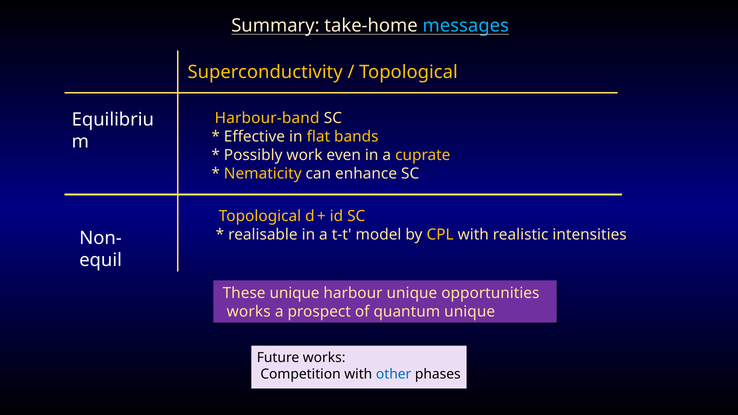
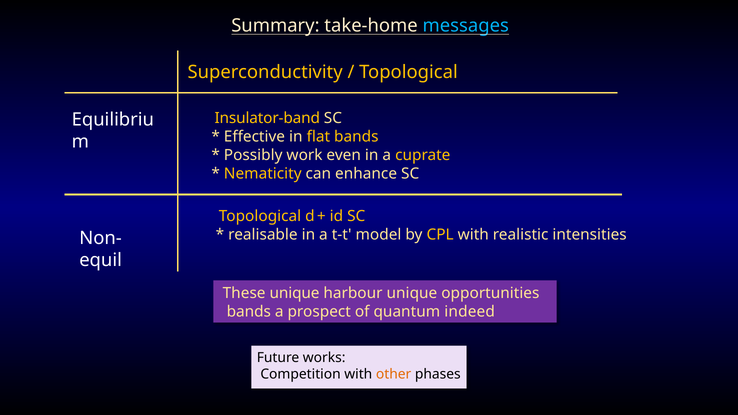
Harbour-band: Harbour-band -> Insulator-band
works at (249, 312): works -> bands
quantum unique: unique -> indeed
other colour: blue -> orange
